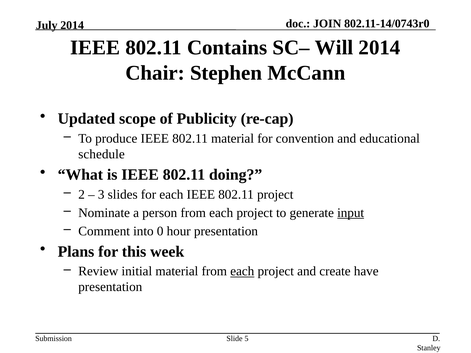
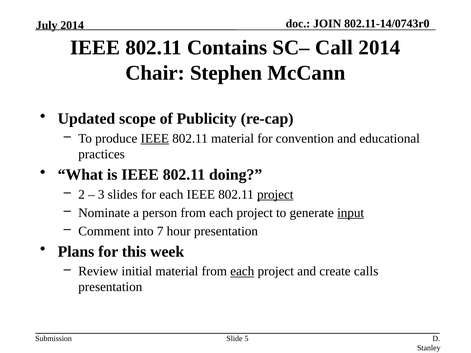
Will: Will -> Call
IEEE at (155, 139) underline: none -> present
schedule: schedule -> practices
project at (275, 195) underline: none -> present
0: 0 -> 7
have: have -> calls
